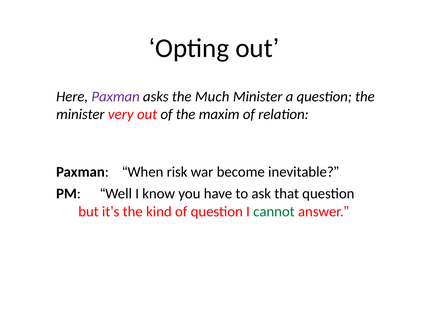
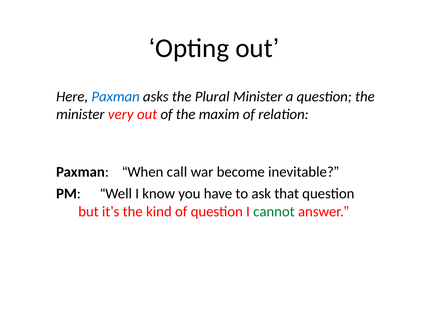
Paxman at (116, 96) colour: purple -> blue
Much: Much -> Plural
risk: risk -> call
